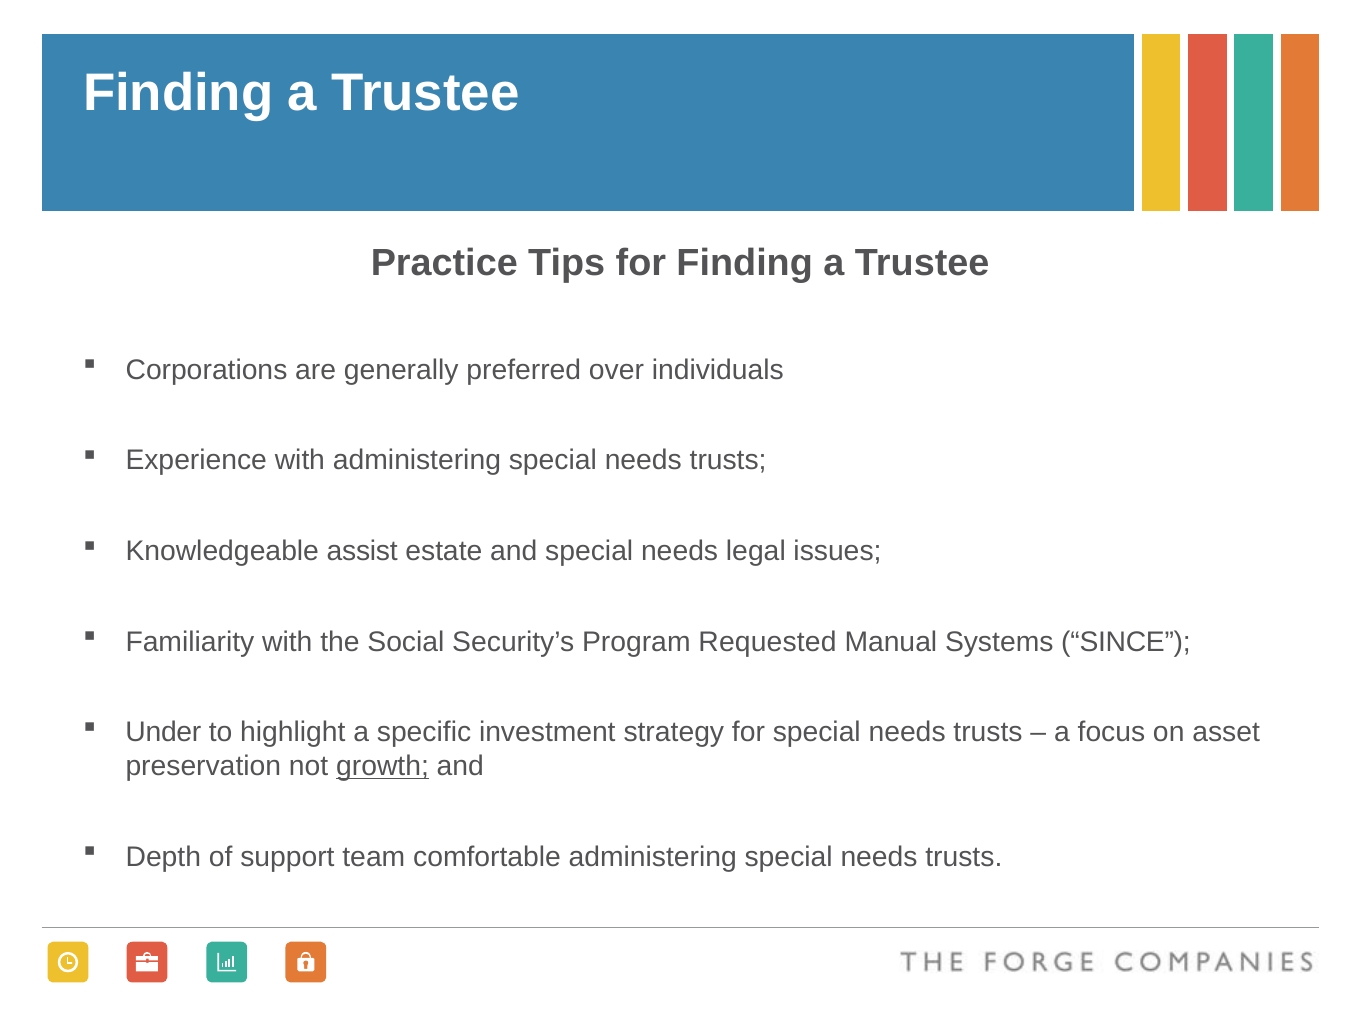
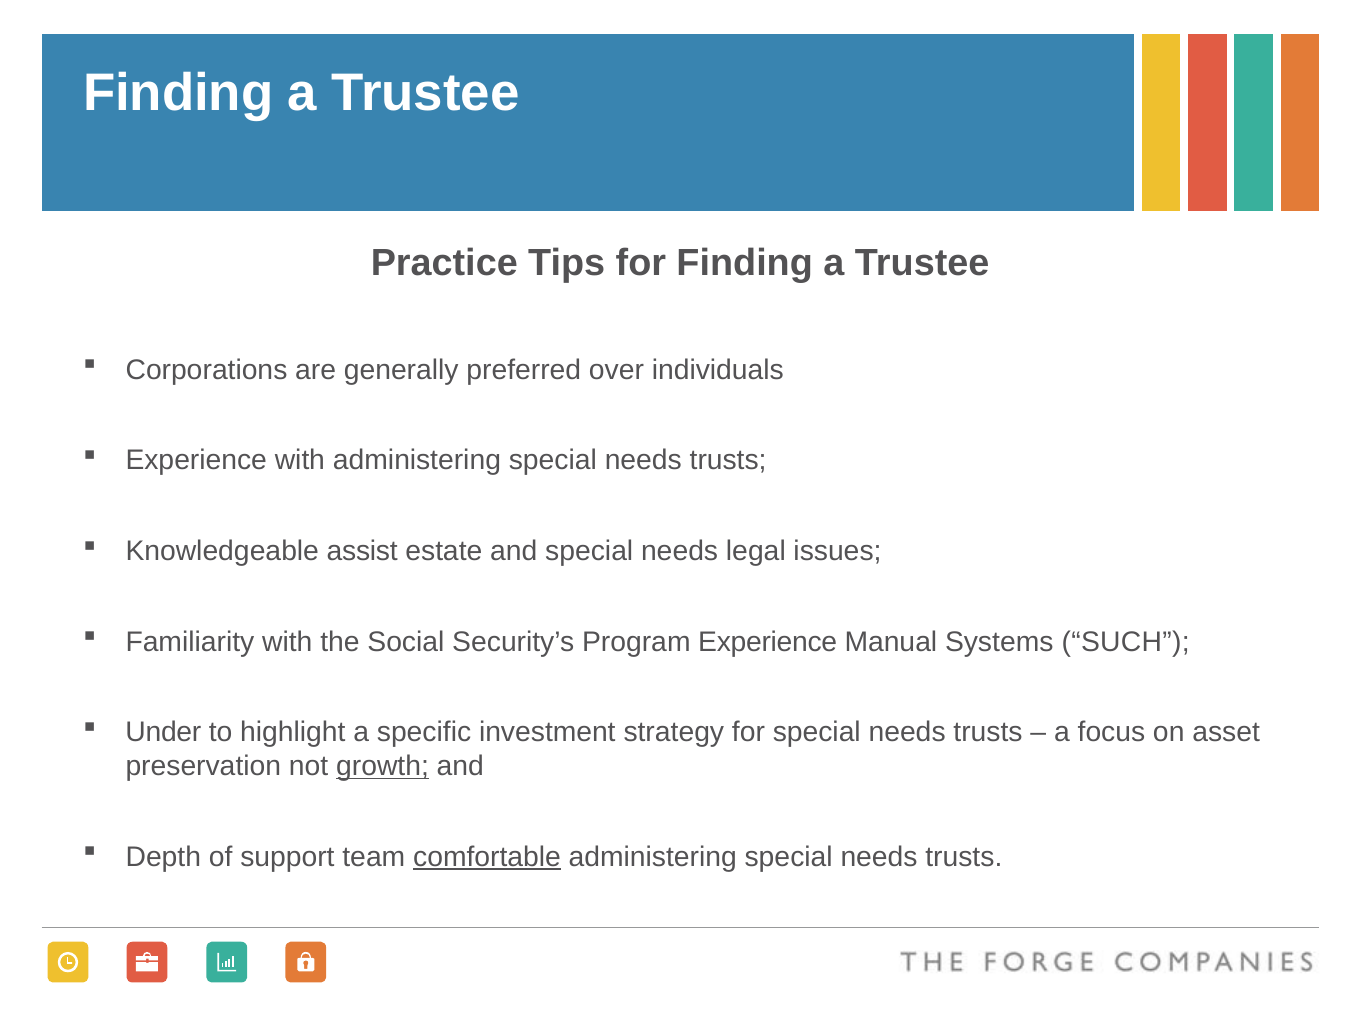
Program Requested: Requested -> Experience
SINCE: SINCE -> SUCH
comfortable underline: none -> present
